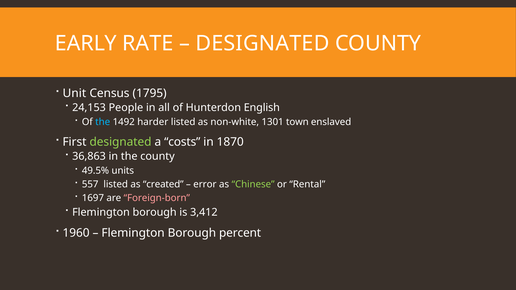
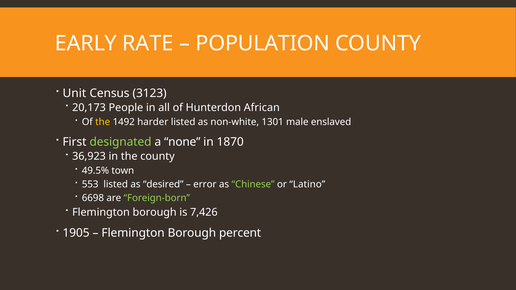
DESIGNATED at (262, 43): DESIGNATED -> POPULATION
1795: 1795 -> 3123
24,153: 24,153 -> 20,173
English: English -> African
the at (103, 122) colour: light blue -> yellow
town: town -> male
costs: costs -> none
36,863: 36,863 -> 36,923
units: units -> town
557: 557 -> 553
created: created -> desired
Rental: Rental -> Latino
1697: 1697 -> 6698
Foreign-born colour: pink -> light green
3,412: 3,412 -> 7,426
1960: 1960 -> 1905
